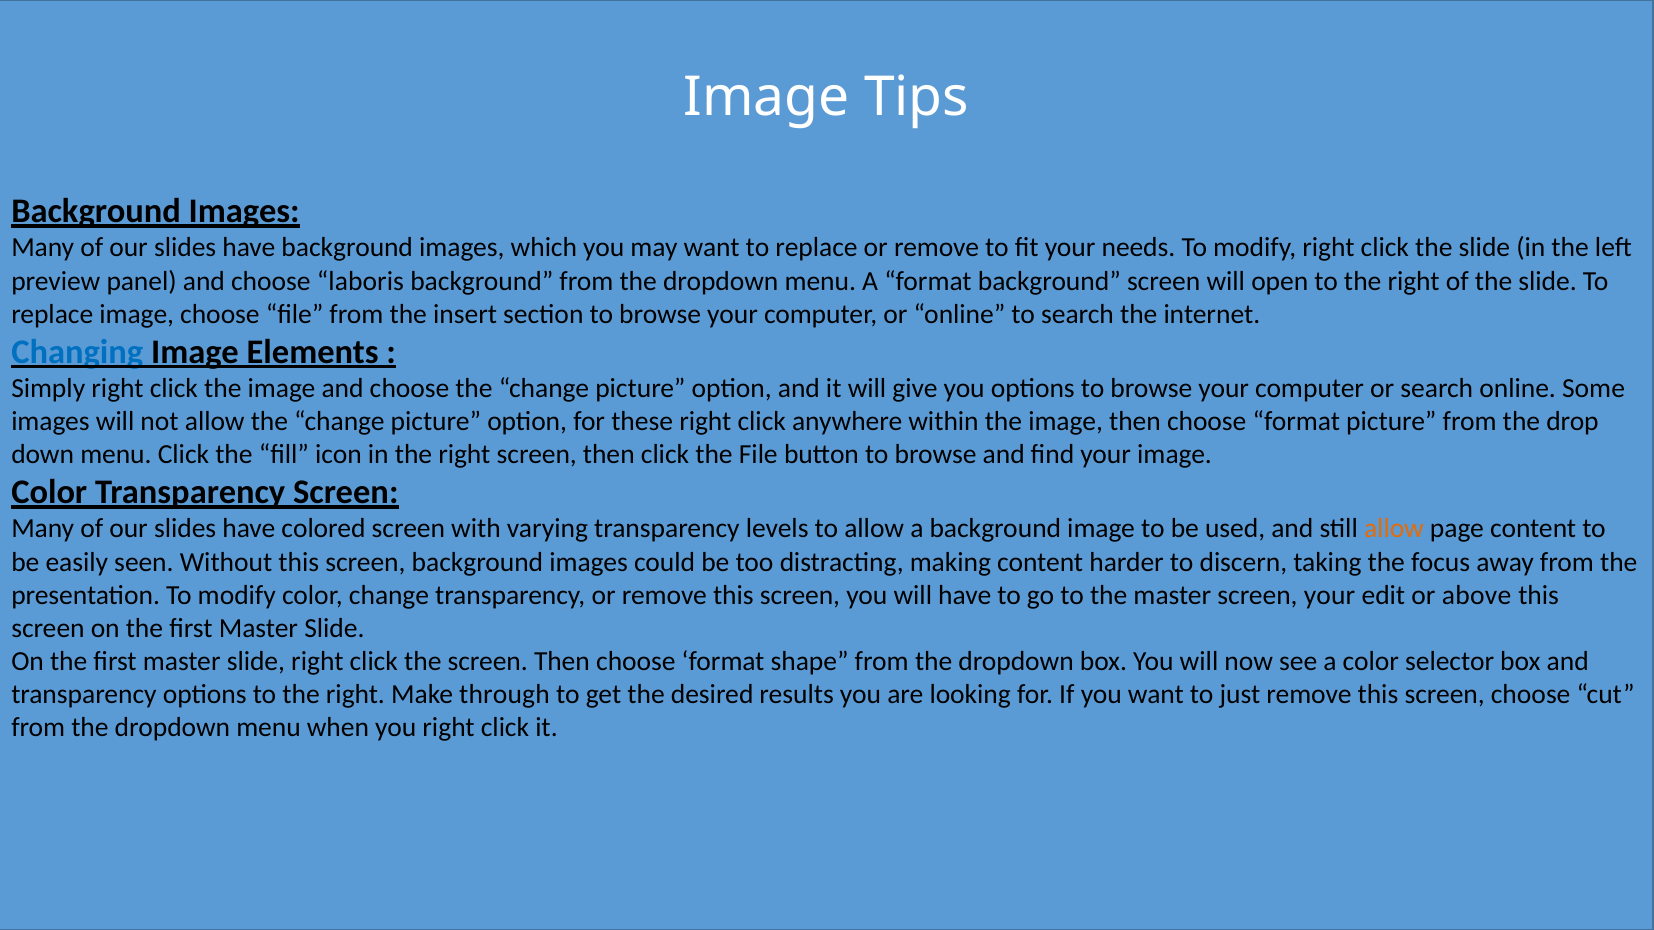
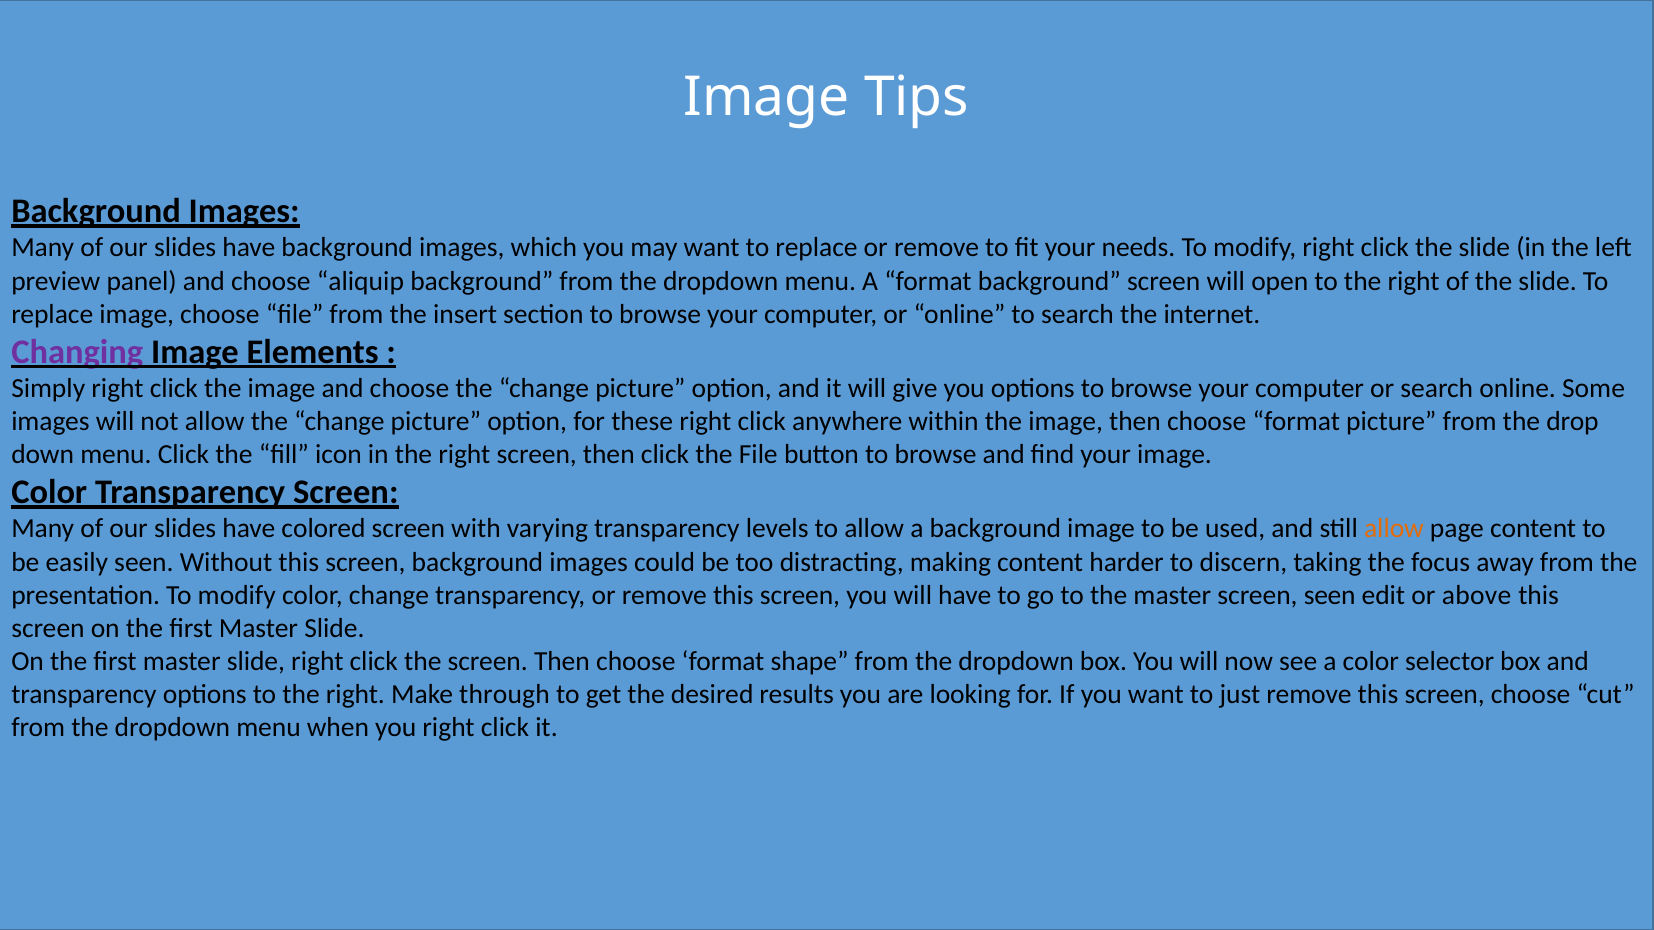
laboris: laboris -> aliquip
Changing colour: blue -> purple
screen your: your -> seen
